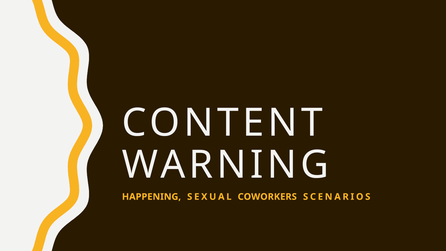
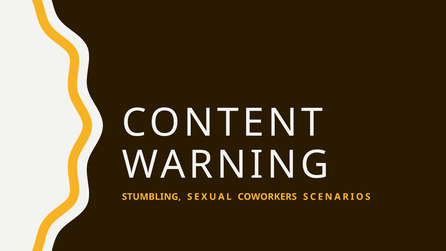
HAPPENING: HAPPENING -> STUMBLING
